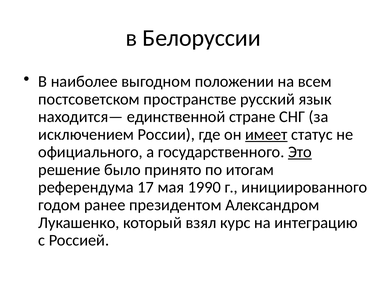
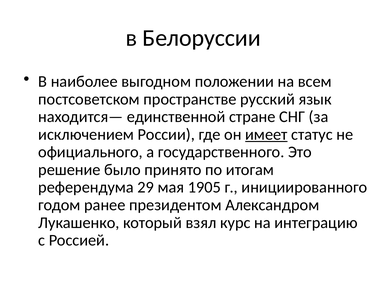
Это underline: present -> none
17: 17 -> 29
1990: 1990 -> 1905
